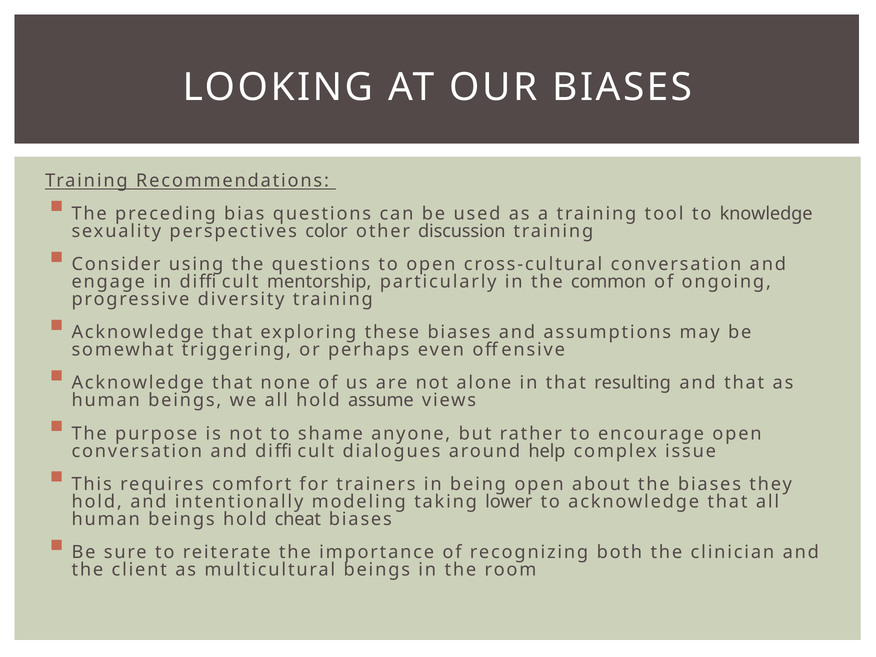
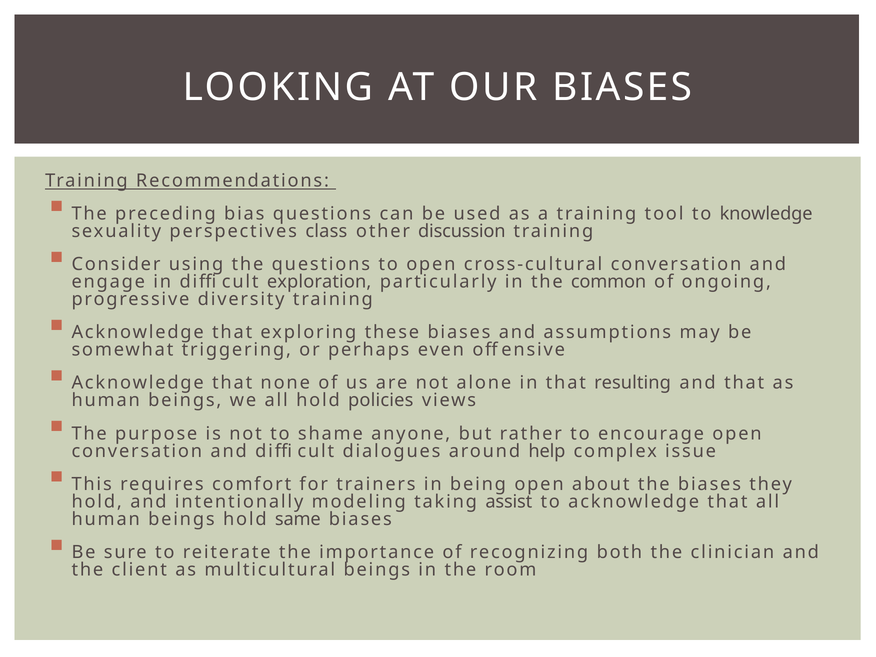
color: color -> class
mentorship: mentorship -> exploration
assume: assume -> policies
lower: lower -> assist
cheat: cheat -> same
